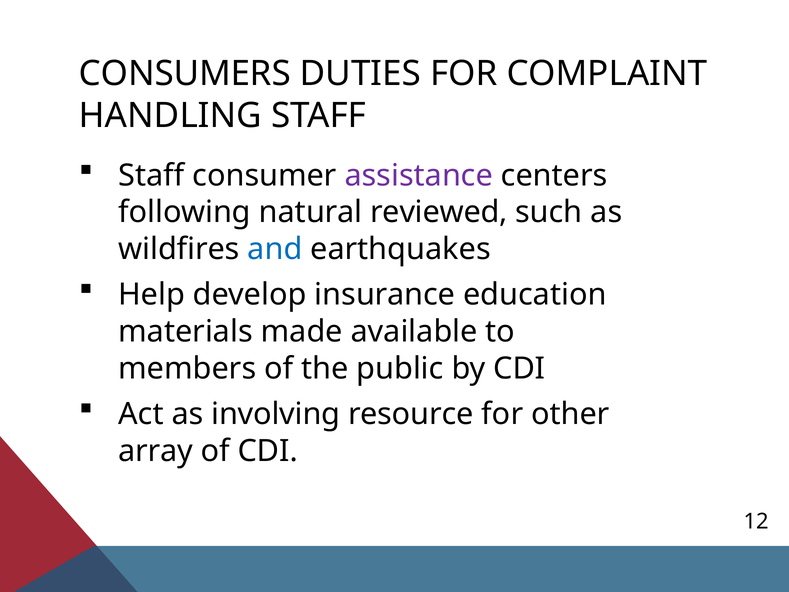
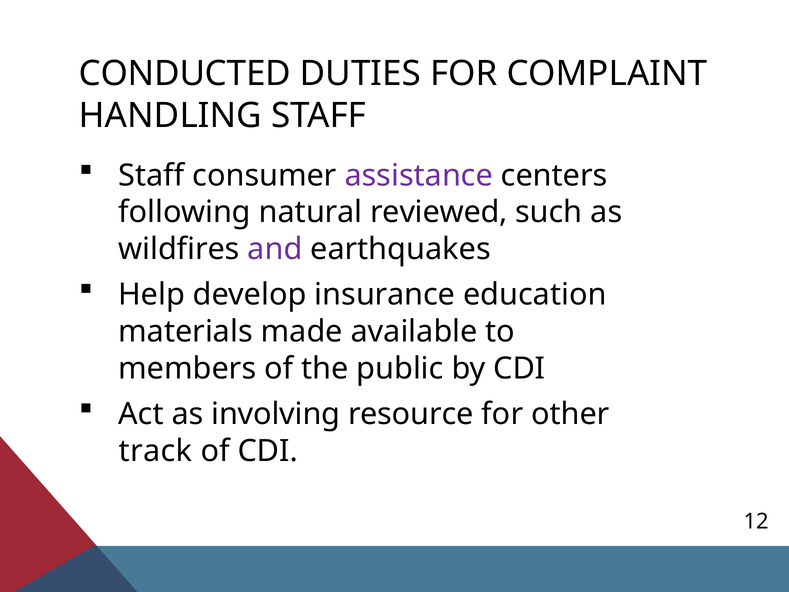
CONSUMERS: CONSUMERS -> CONDUCTED
and colour: blue -> purple
array: array -> track
